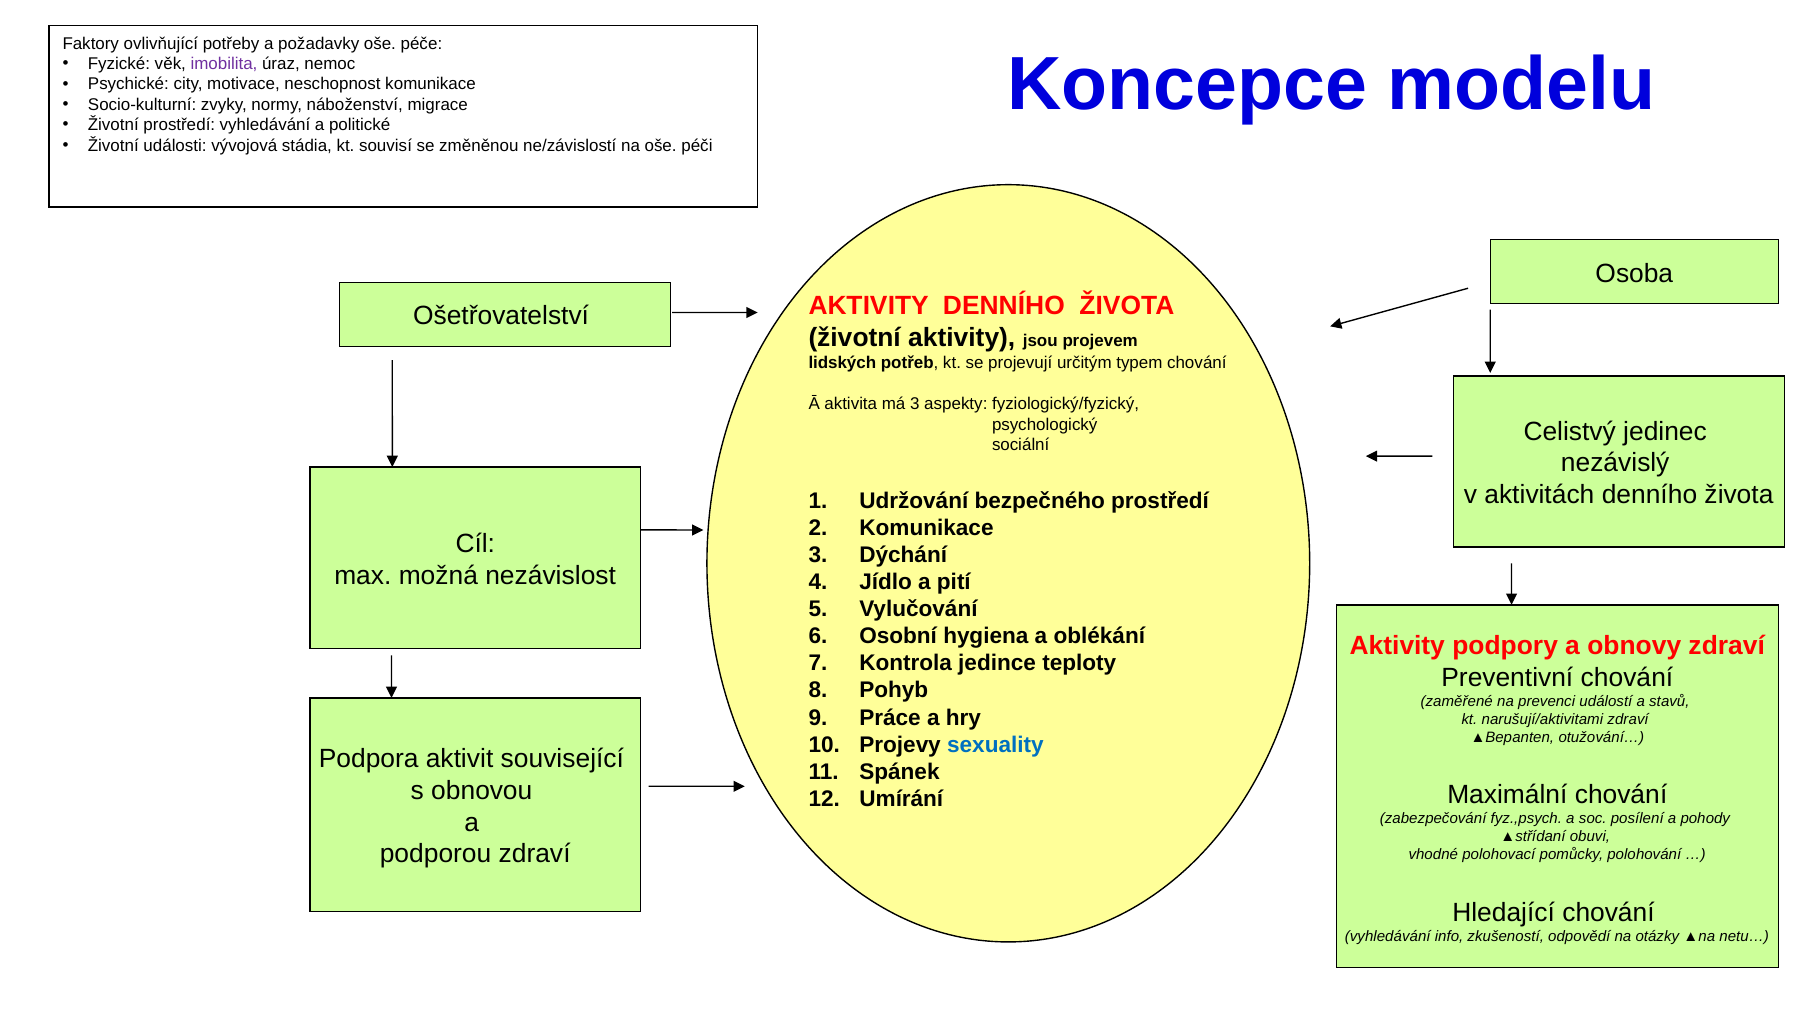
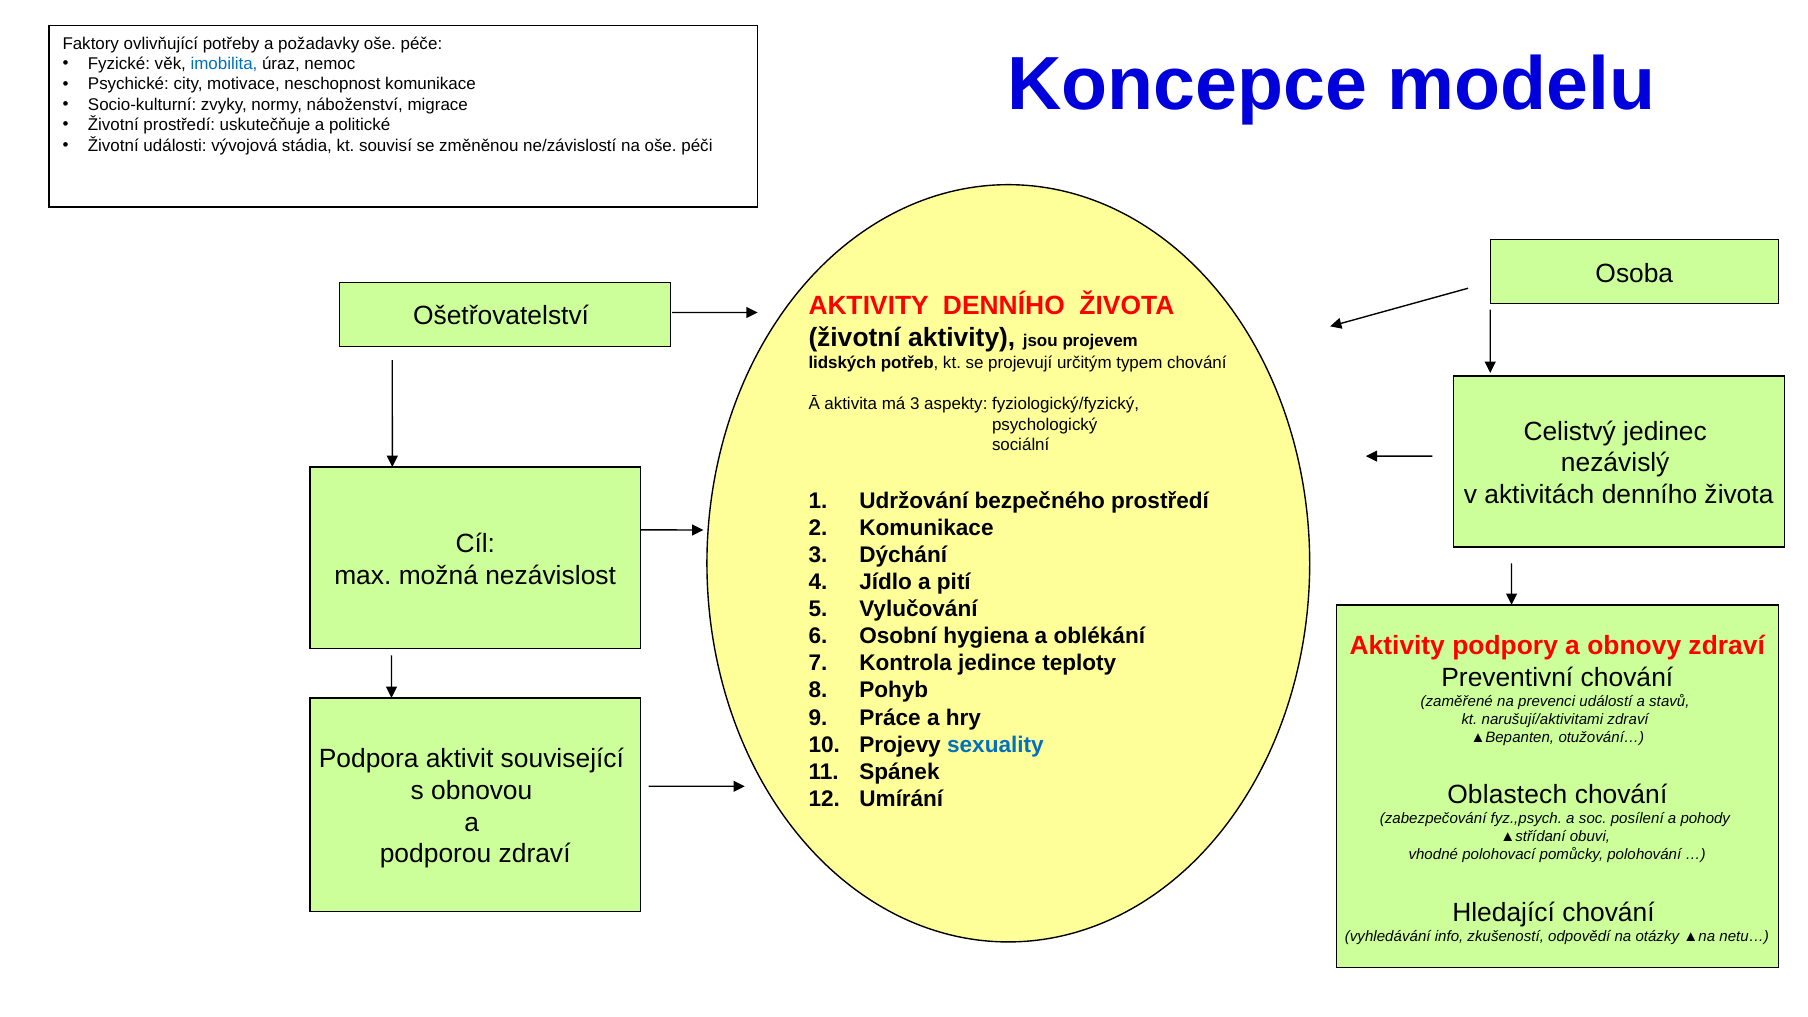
imobilita colour: purple -> blue
prostředí vyhledávání: vyhledávání -> uskutečňuje
Maximální: Maximální -> Oblastech
